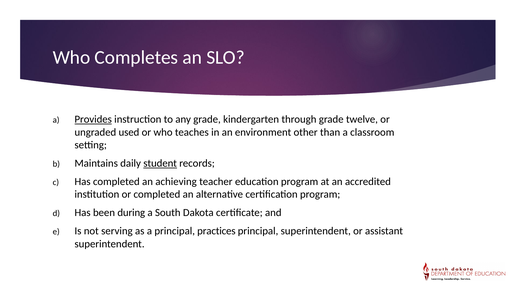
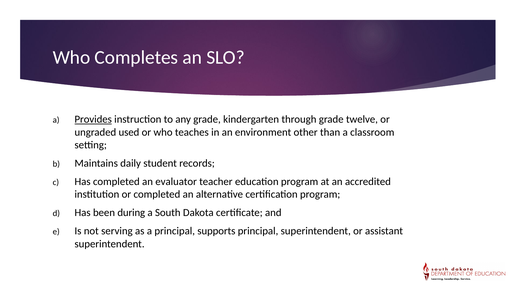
student underline: present -> none
achieving: achieving -> evaluator
practices: practices -> supports
